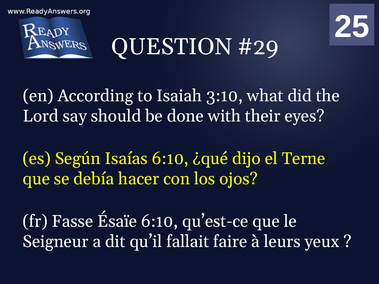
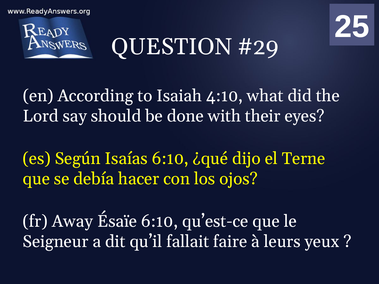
3:10: 3:10 -> 4:10
Fasse: Fasse -> Away
